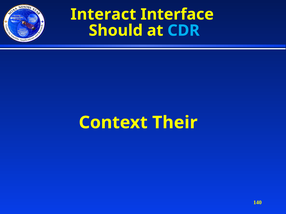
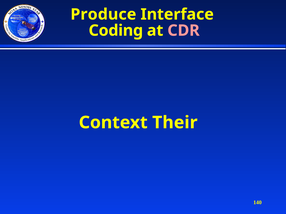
Interact: Interact -> Produce
Should: Should -> Coding
CDR colour: light blue -> pink
